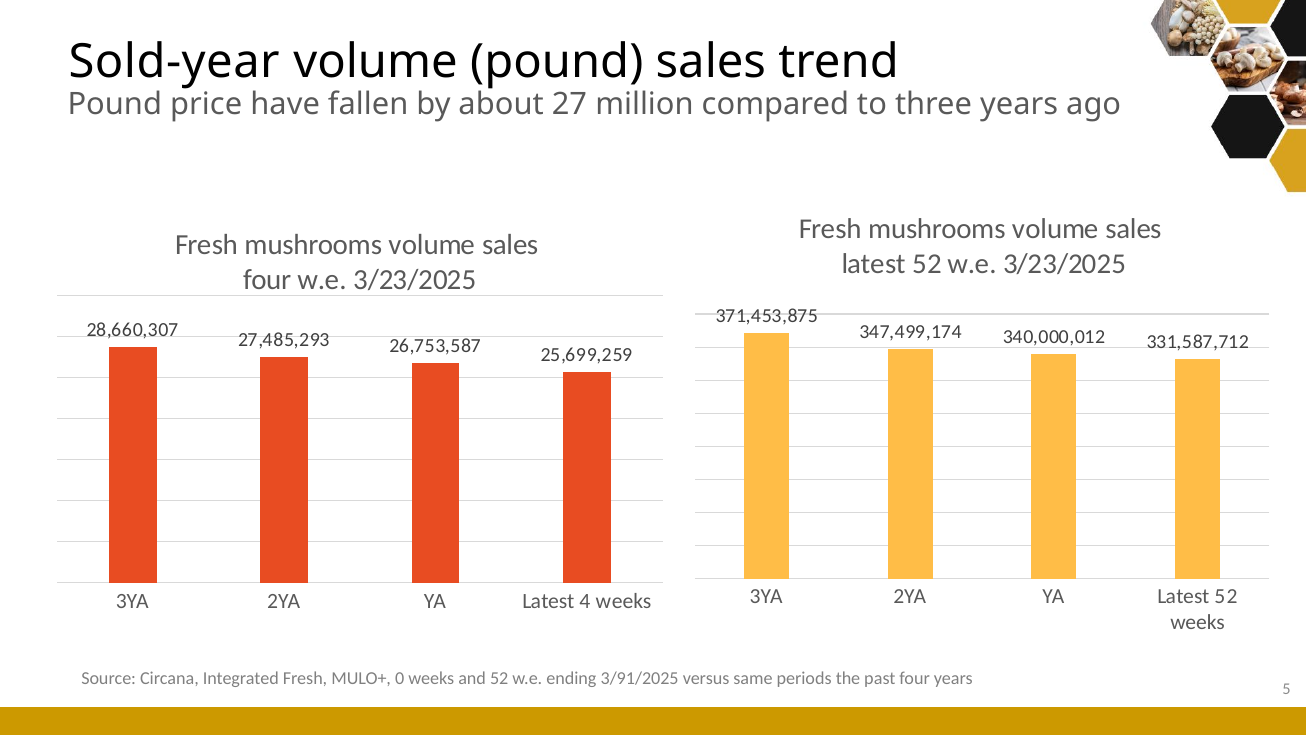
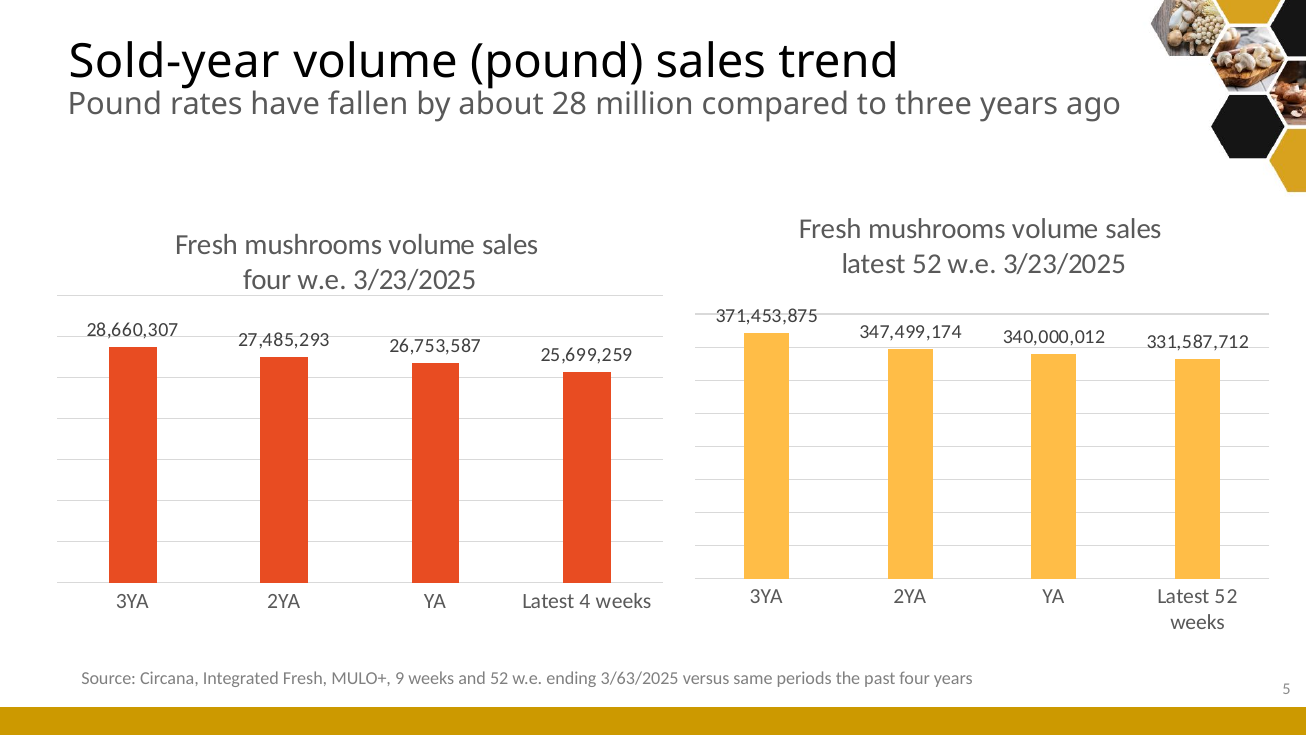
price: price -> rates
27: 27 -> 28
0: 0 -> 9
3/91/2025: 3/91/2025 -> 3/63/2025
